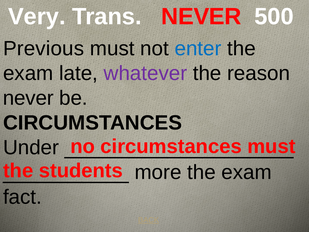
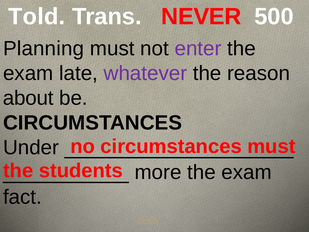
Very: Very -> Told
Previous: Previous -> Planning
enter colour: blue -> purple
never at (28, 98): never -> about
